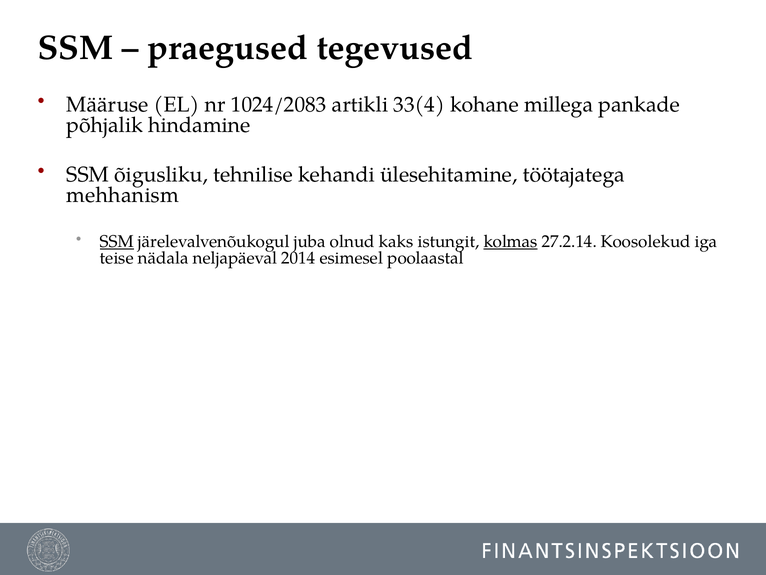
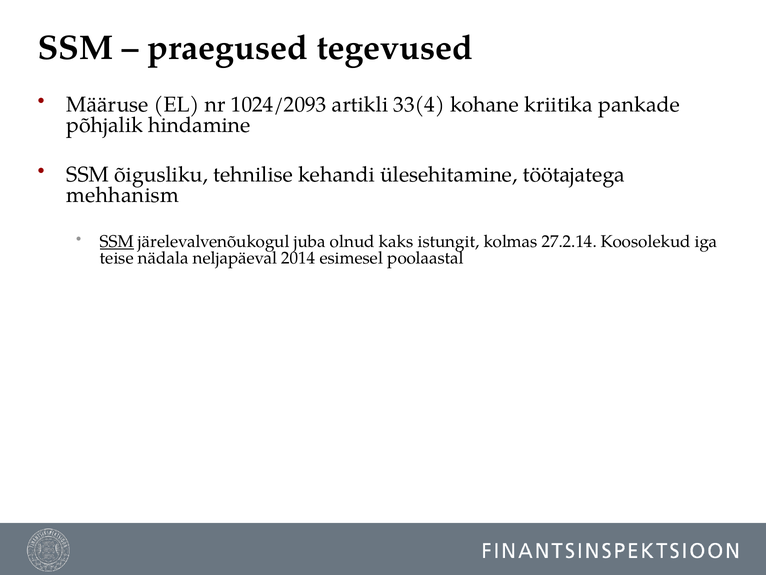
1024/2083: 1024/2083 -> 1024/2093
millega: millega -> kriitika
kolmas underline: present -> none
